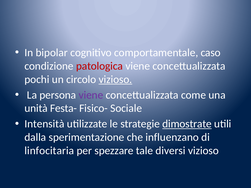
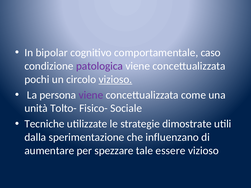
patologica colour: red -> purple
Festa-: Festa- -> Tolto-
Intensità: Intensità -> Tecniche
dimostrate underline: present -> none
linfocitaria: linfocitaria -> aumentare
diversi: diversi -> essere
